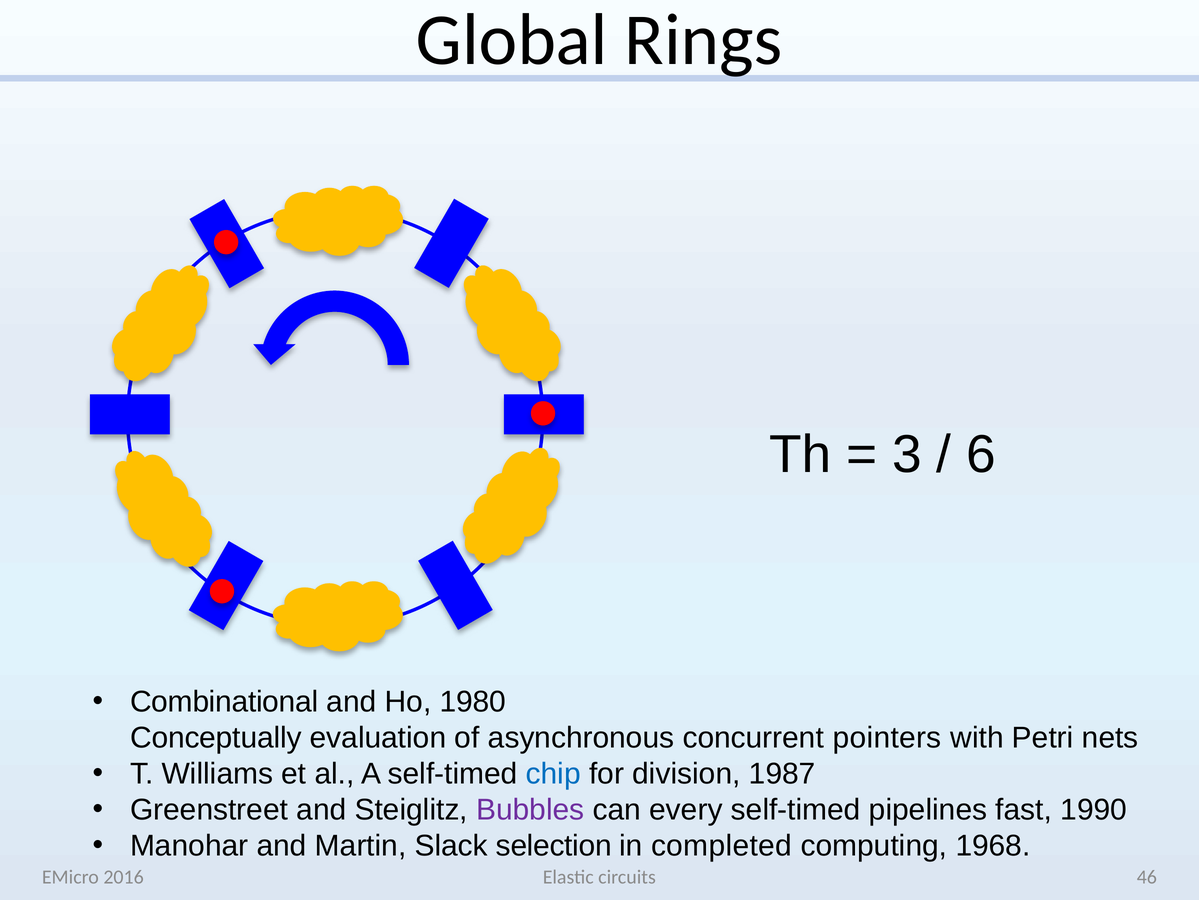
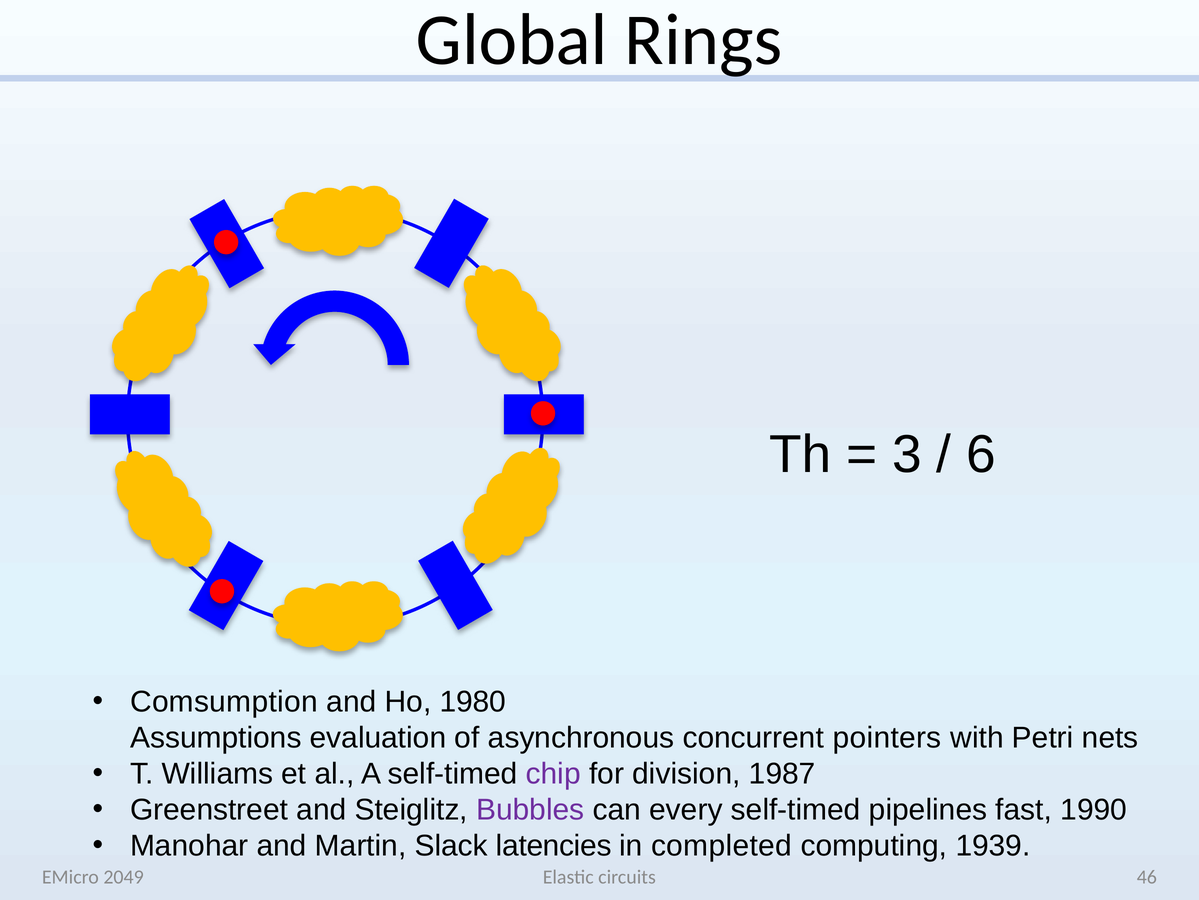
Combinational: Combinational -> Comsumption
Conceptually: Conceptually -> Assumptions
chip colour: blue -> purple
selection: selection -> latencies
1968: 1968 -> 1939
2016: 2016 -> 2049
